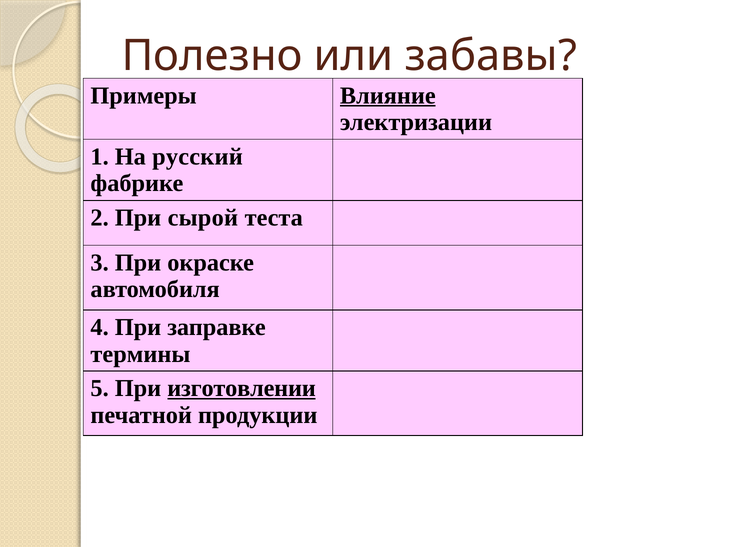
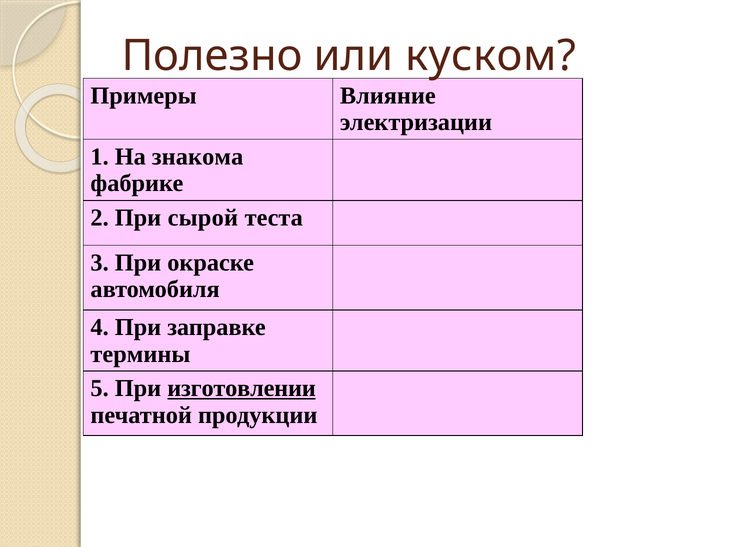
забавы: забавы -> куском
Влияние underline: present -> none
русский: русский -> знакома
